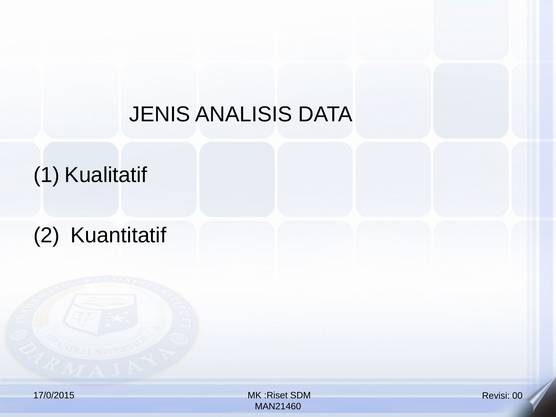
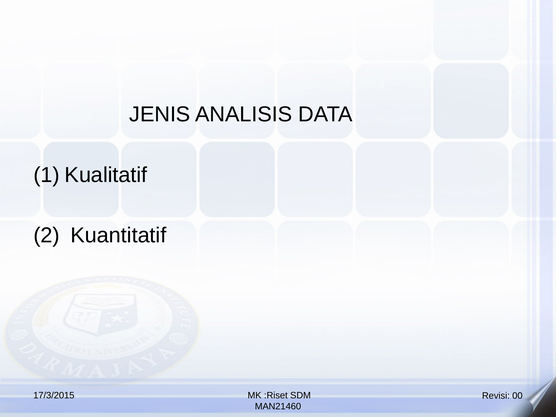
17/0/2015: 17/0/2015 -> 17/3/2015
